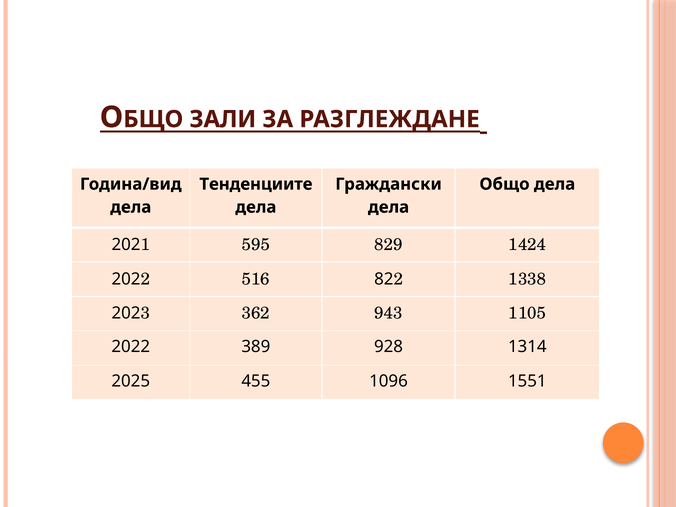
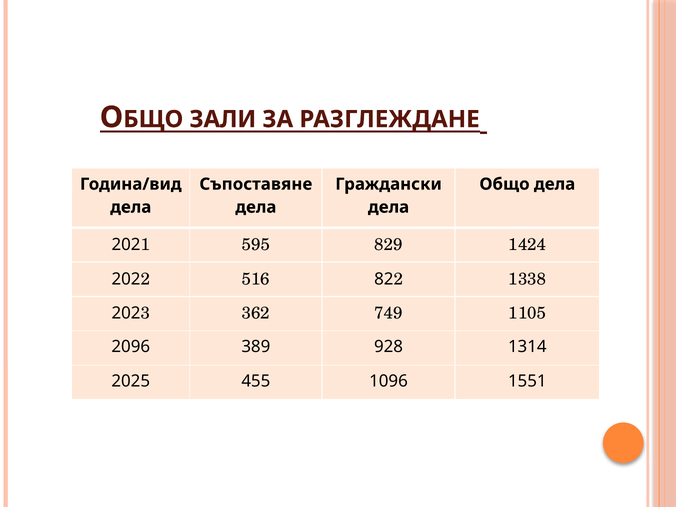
Тенденциите: Тенденциите -> Съпоставяне
943: 943 -> 749
2022 at (131, 347): 2022 -> 2096
